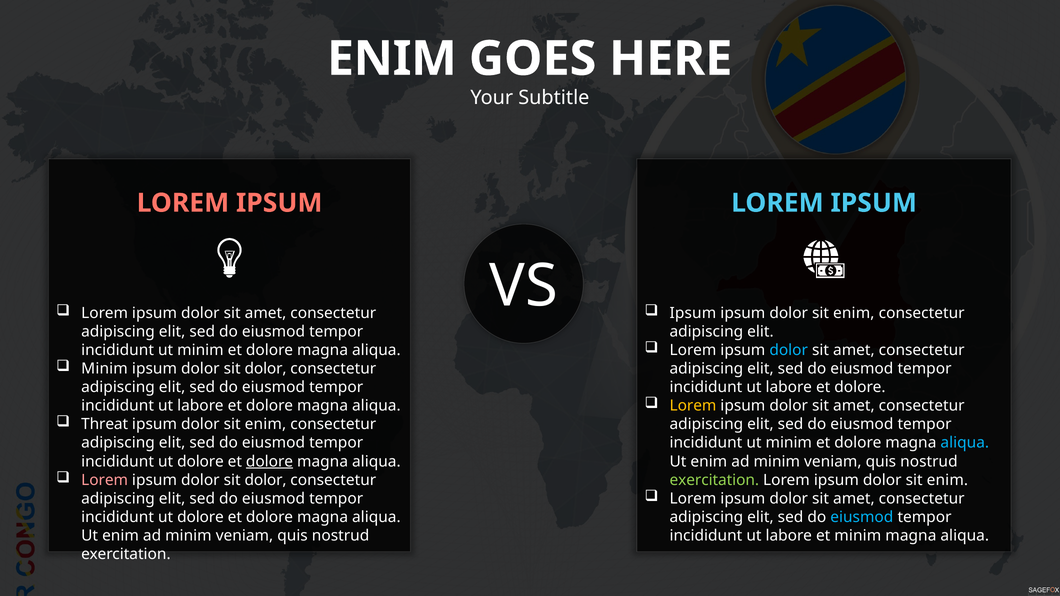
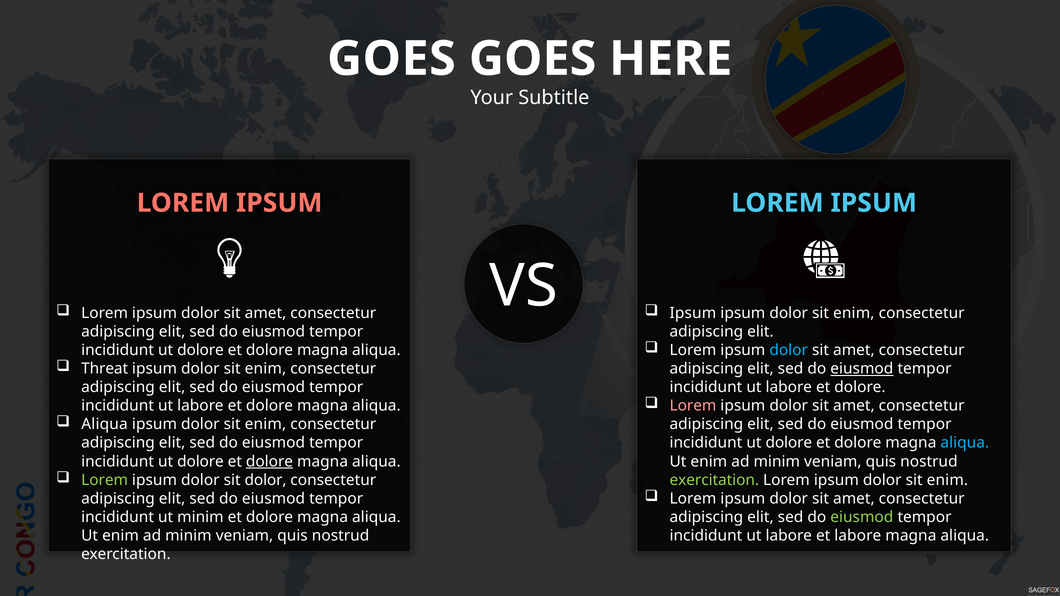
ENIM at (392, 59): ENIM -> GOES
minim at (200, 350): minim -> dolore
Minim at (105, 369): Minim -> Threat
dolor at (266, 369): dolor -> enim
eiusmod at (862, 369) underline: none -> present
Lorem at (693, 406) colour: yellow -> pink
Threat at (105, 424): Threat -> Aliqua
minim at (789, 443): minim -> dolore
Lorem at (105, 480) colour: pink -> light green
dolore at (200, 517): dolore -> minim
eiusmod at (862, 517) colour: light blue -> light green
et minim: minim -> labore
